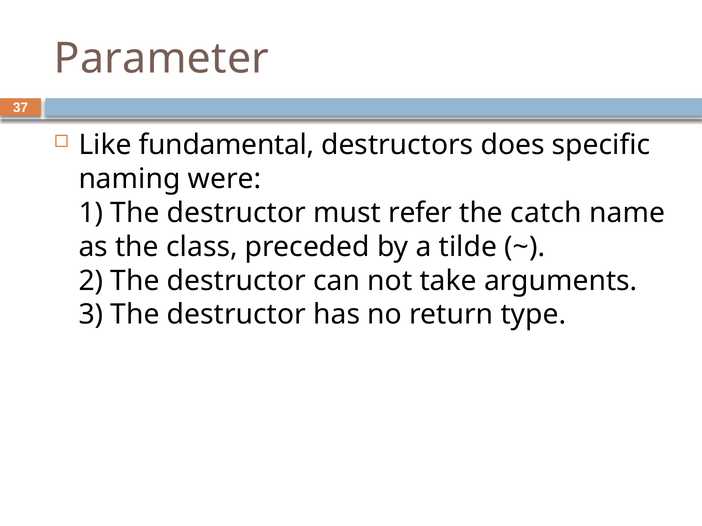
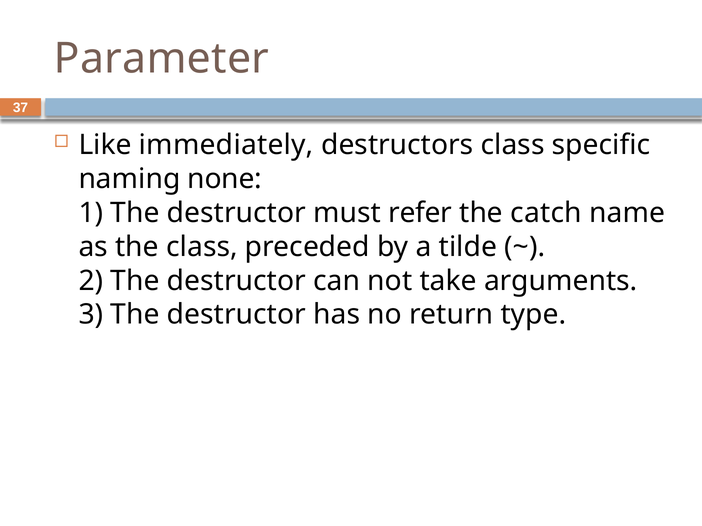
fundamental: fundamental -> immediately
destructors does: does -> class
were: were -> none
